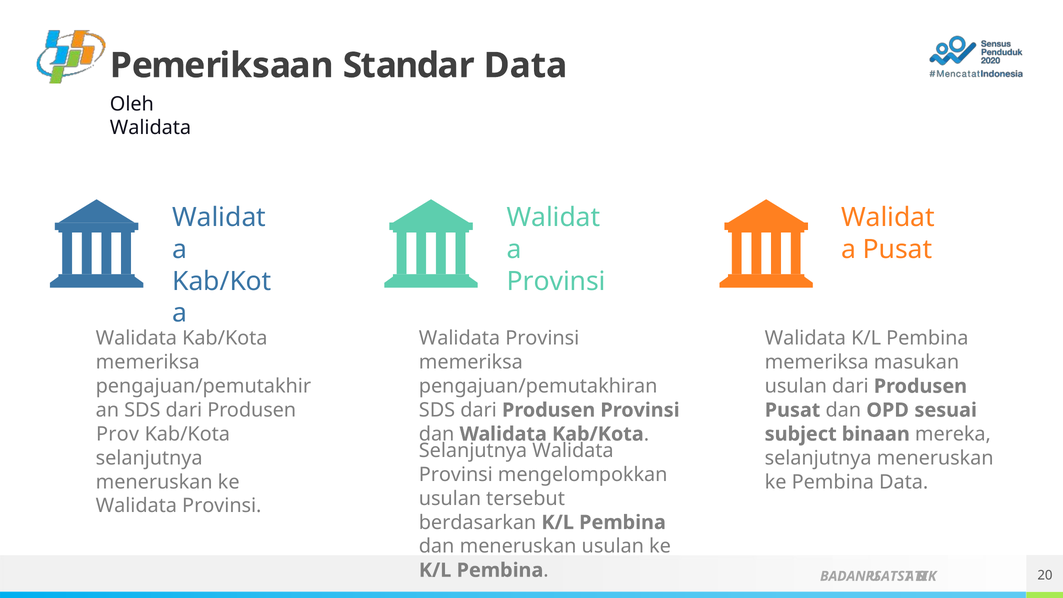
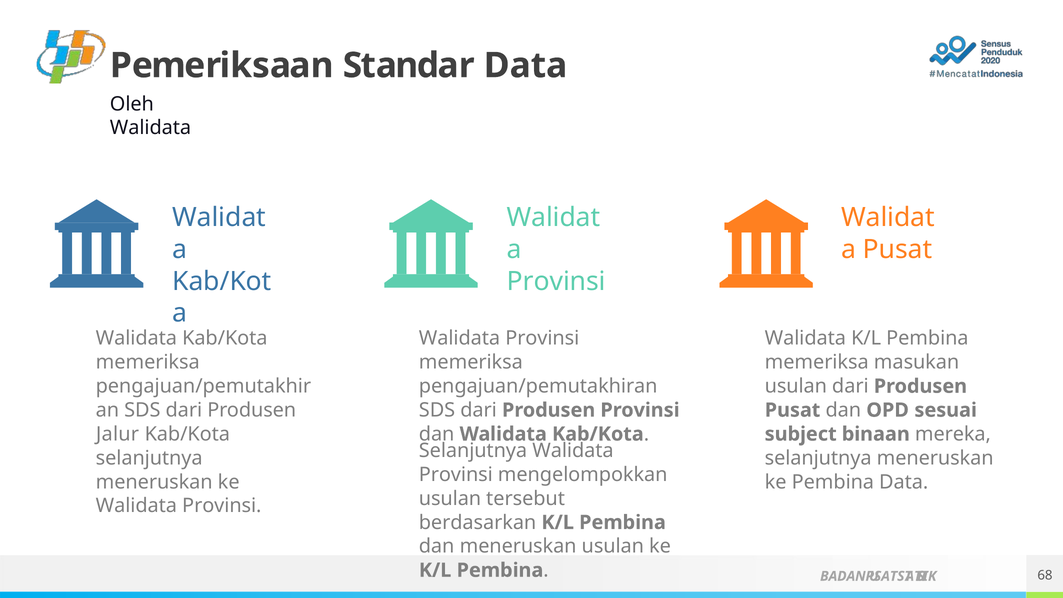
Prov: Prov -> Jalur
20: 20 -> 68
